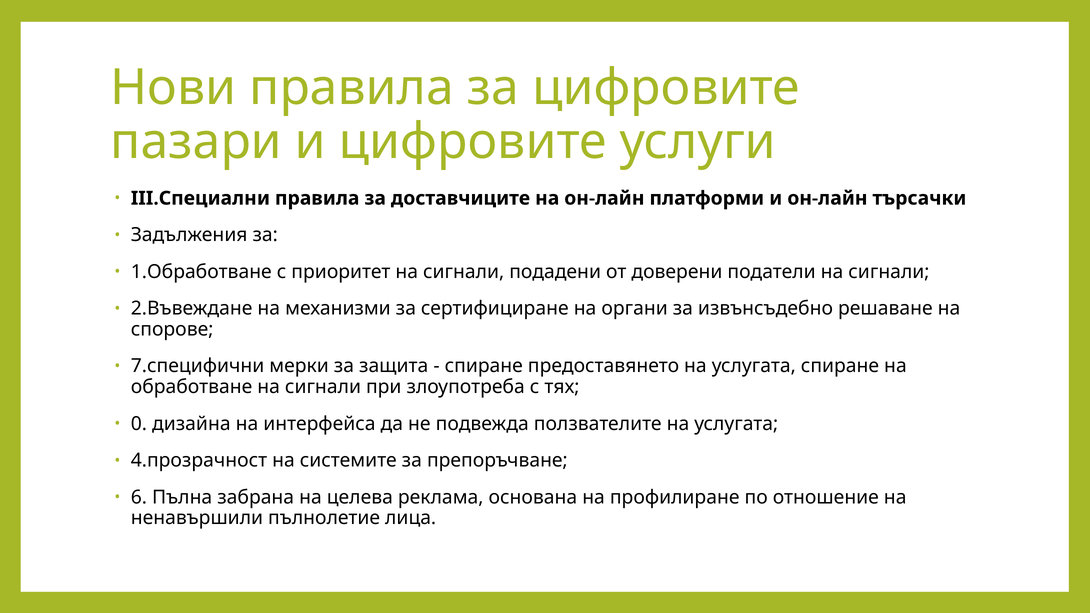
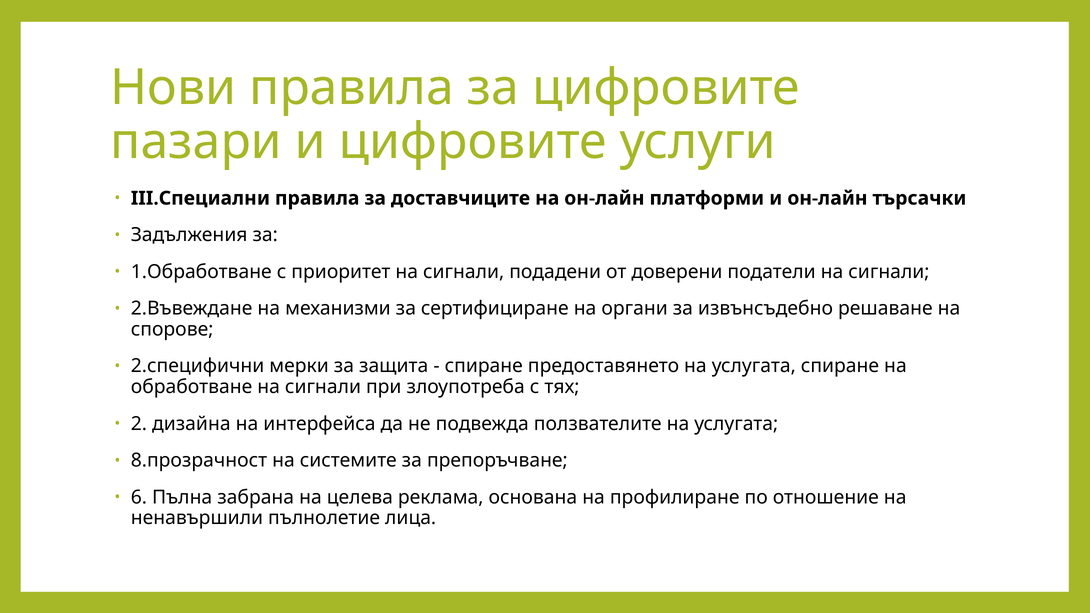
7.специфични: 7.специфични -> 2.специфични
0: 0 -> 2
4.прозрачност: 4.прозрачност -> 8.прозрачност
